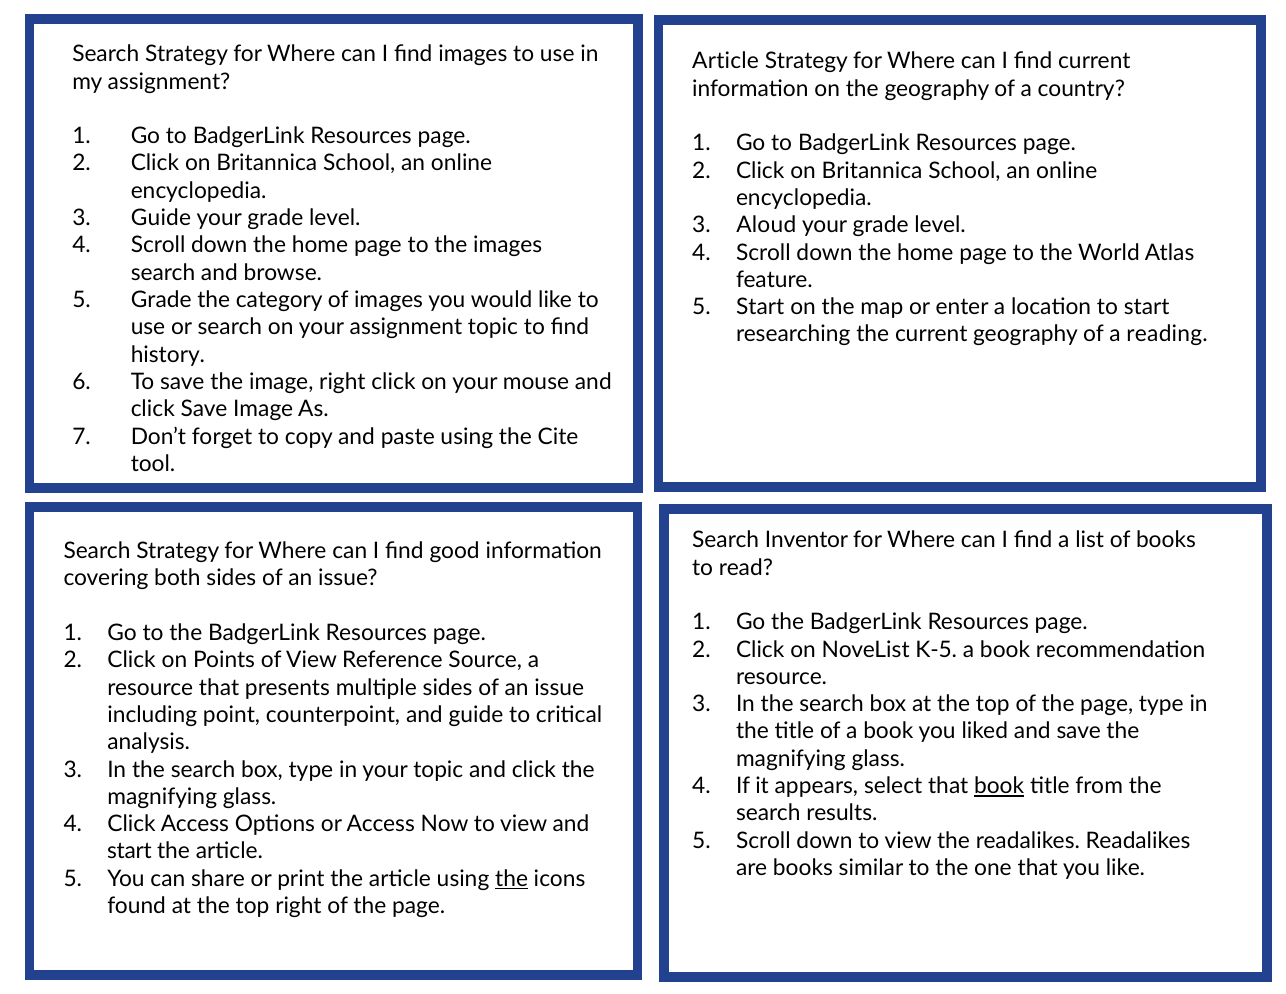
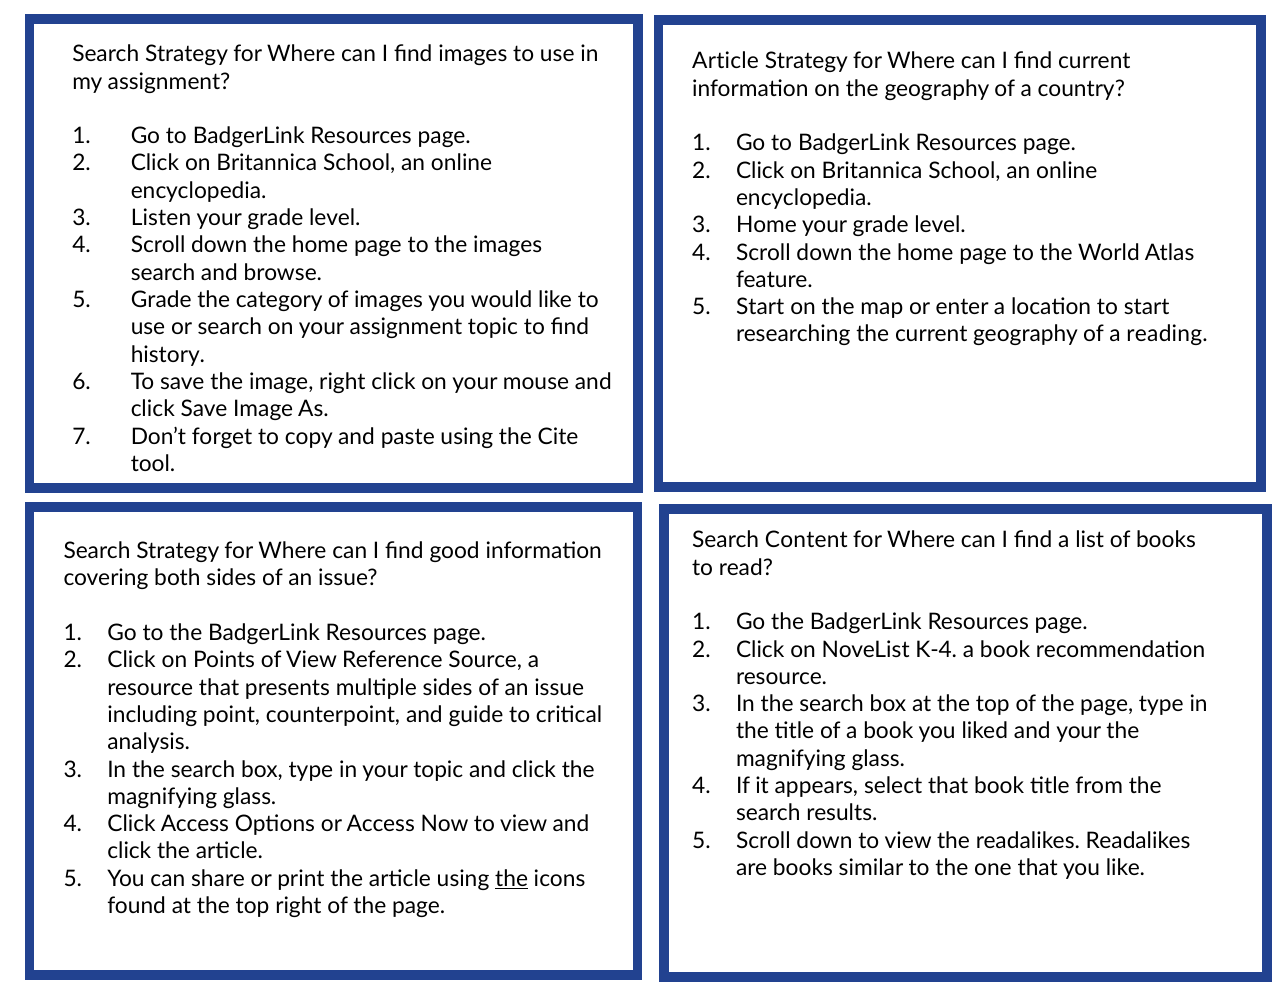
Guide at (161, 218): Guide -> Listen
Aloud at (766, 225): Aloud -> Home
Inventor: Inventor -> Content
K-5: K-5 -> K-4
and save: save -> your
book at (999, 786) underline: present -> none
start at (129, 851): start -> click
